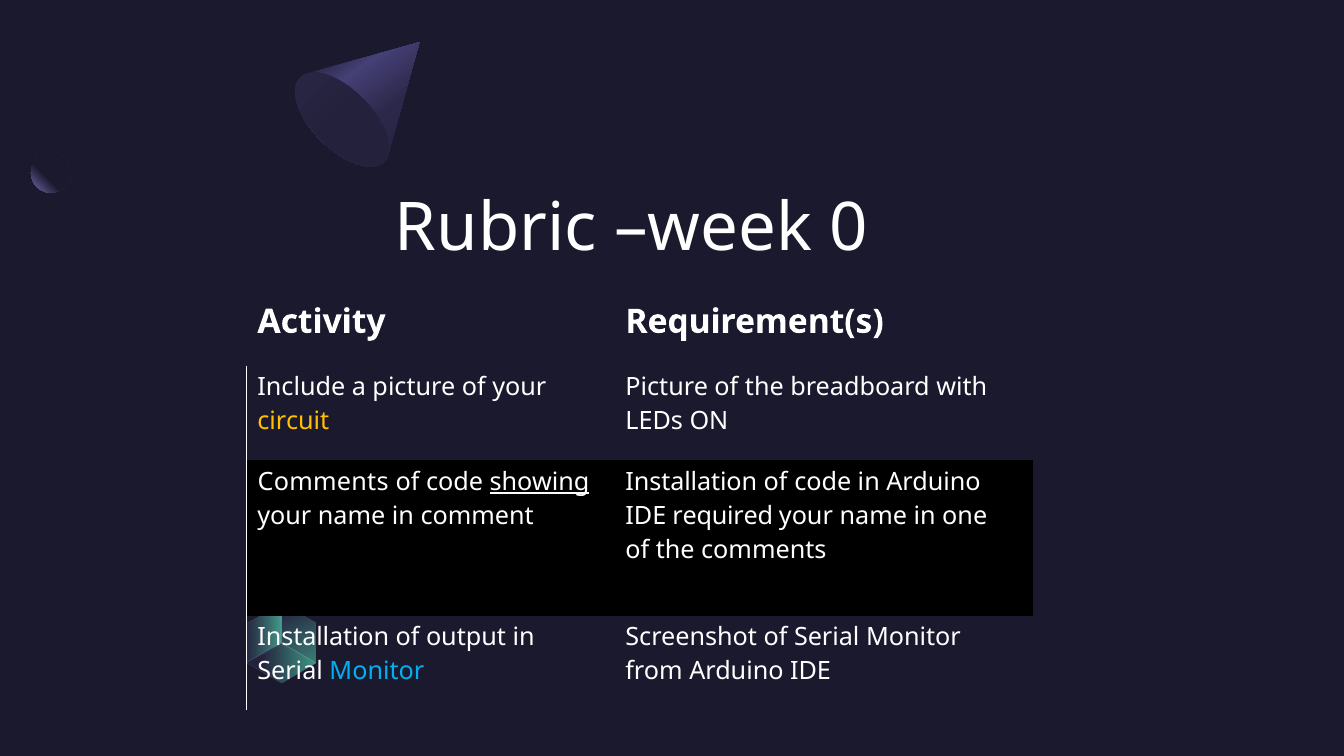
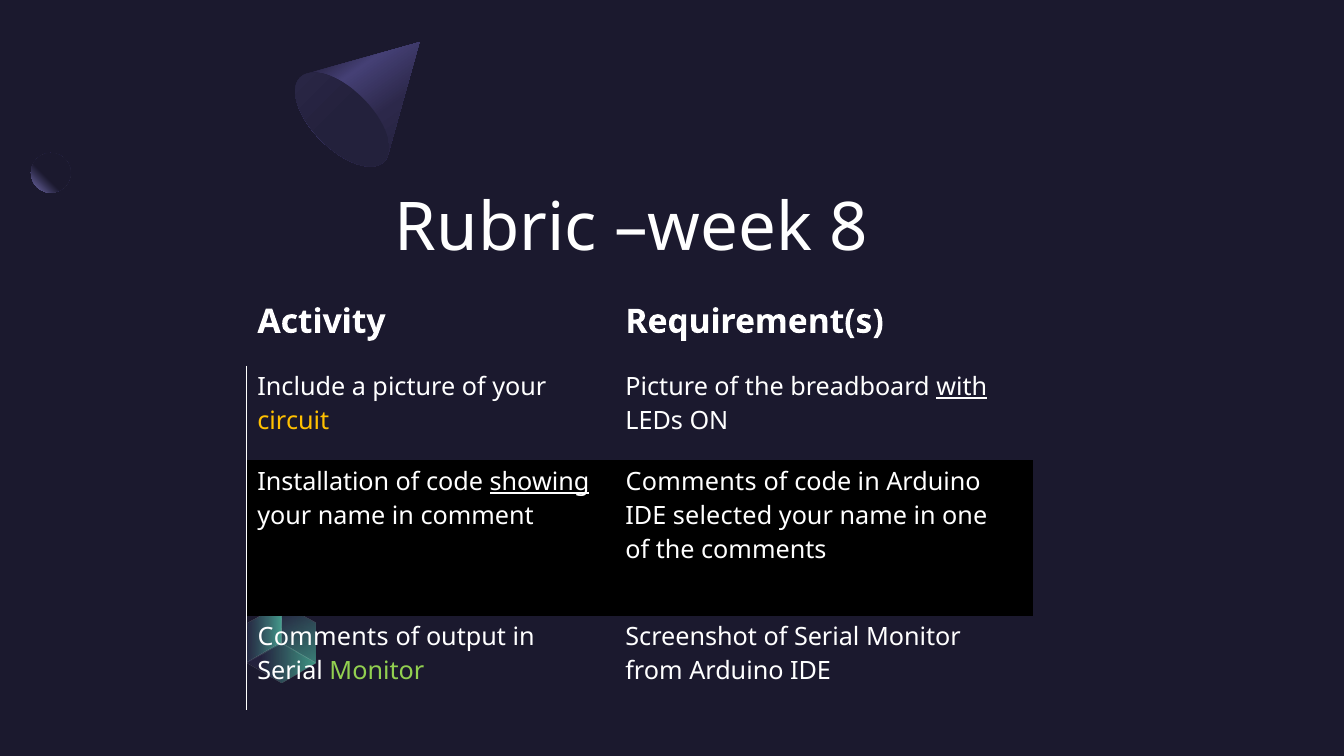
0: 0 -> 8
with underline: none -> present
Comments at (323, 482): Comments -> Installation
Installation at (691, 482): Installation -> Comments
required: required -> selected
Installation at (323, 637): Installation -> Comments
Monitor at (377, 671) colour: light blue -> light green
